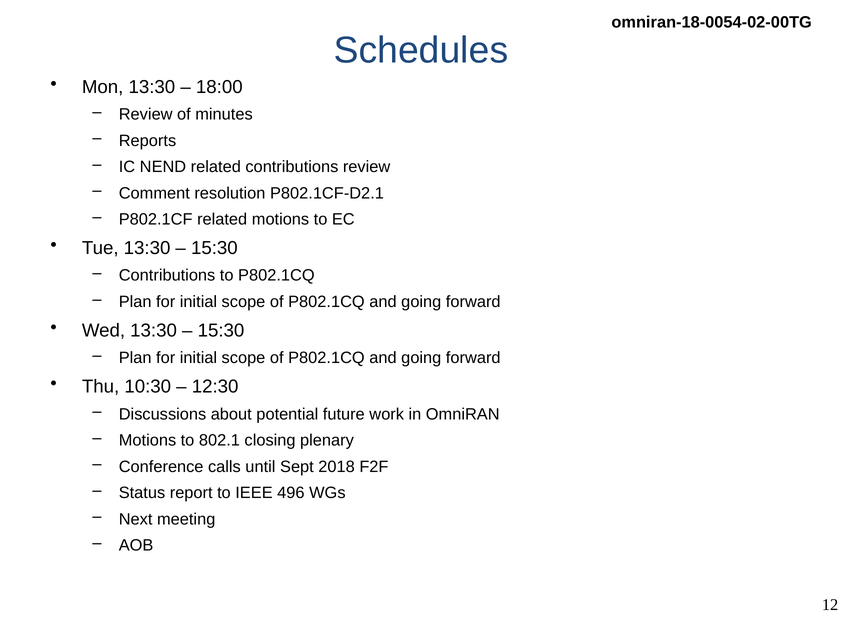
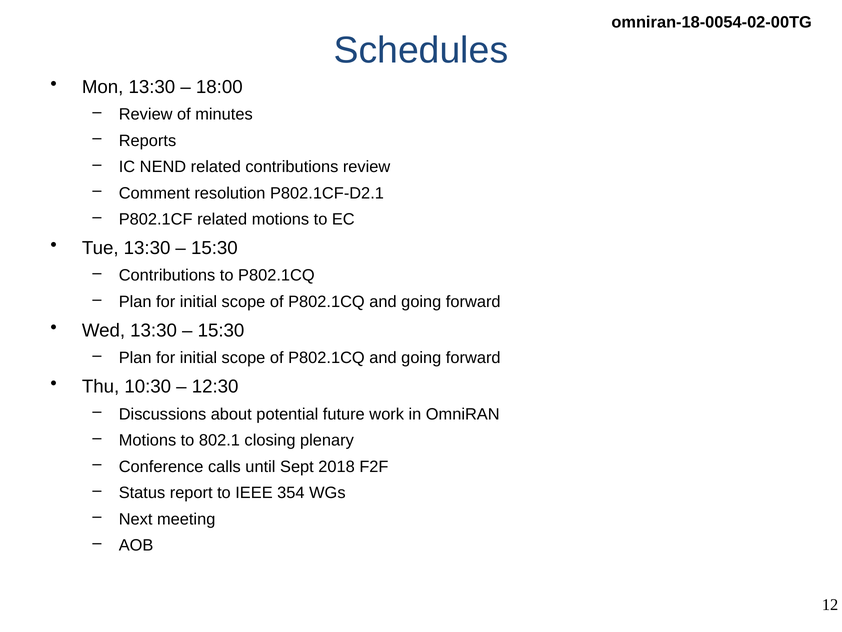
496: 496 -> 354
